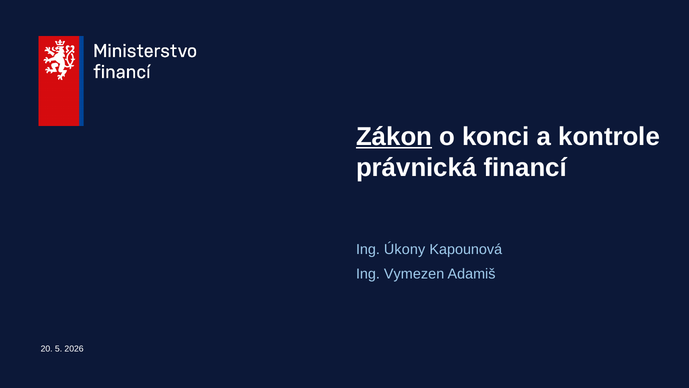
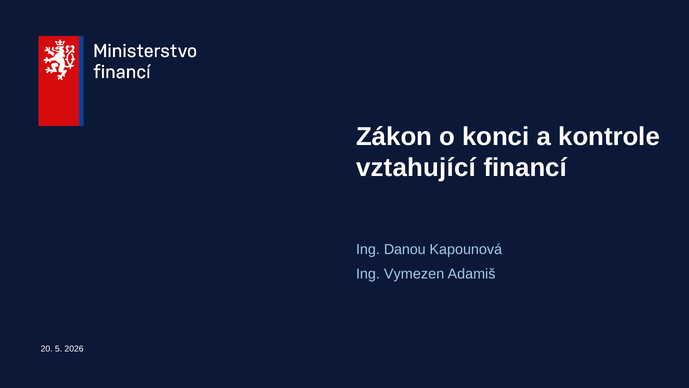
Zákon underline: present -> none
právnická: právnická -> vztahující
Úkony: Úkony -> Danou
